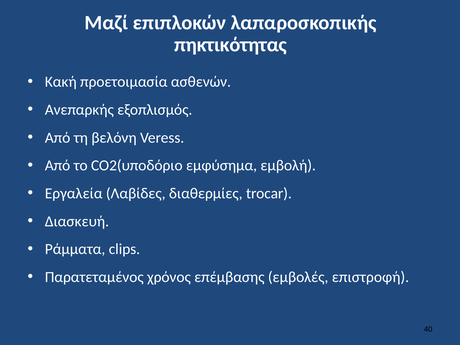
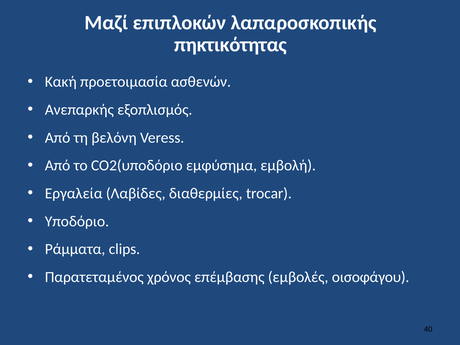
Διασκευή: Διασκευή -> Υποδόριο
επιστροφή: επιστροφή -> οισοφάγου
